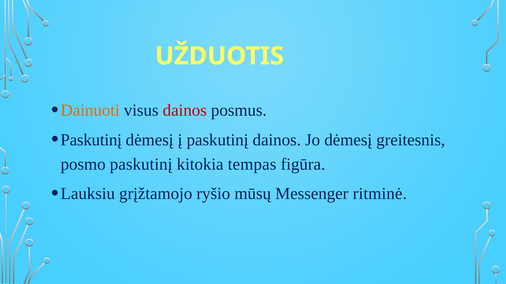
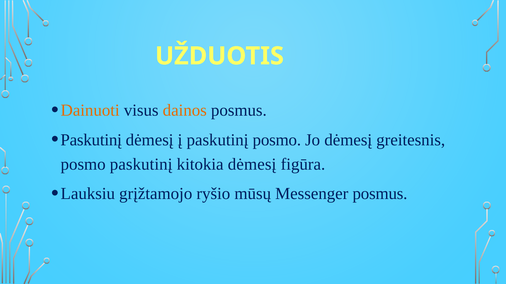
dainos at (185, 111) colour: red -> orange
paskutinį dainos: dainos -> posmo
kitokia tempas: tempas -> dėmesį
Messenger ritminė: ritminė -> posmus
